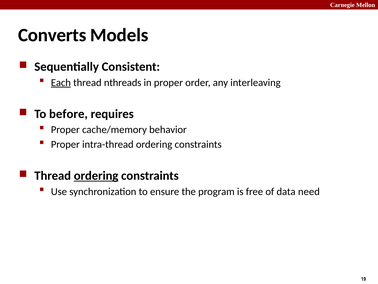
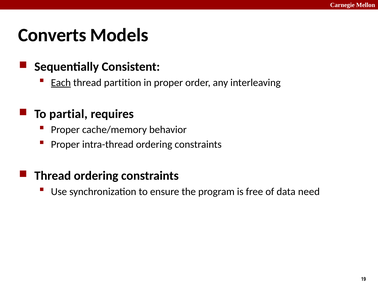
nthreads: nthreads -> partition
before: before -> partial
ordering at (96, 175) underline: present -> none
